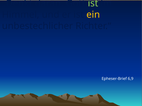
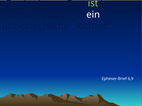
ein colour: yellow -> white
